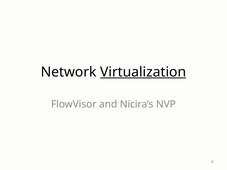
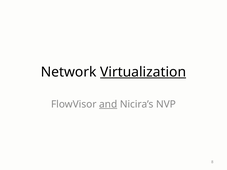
and underline: none -> present
